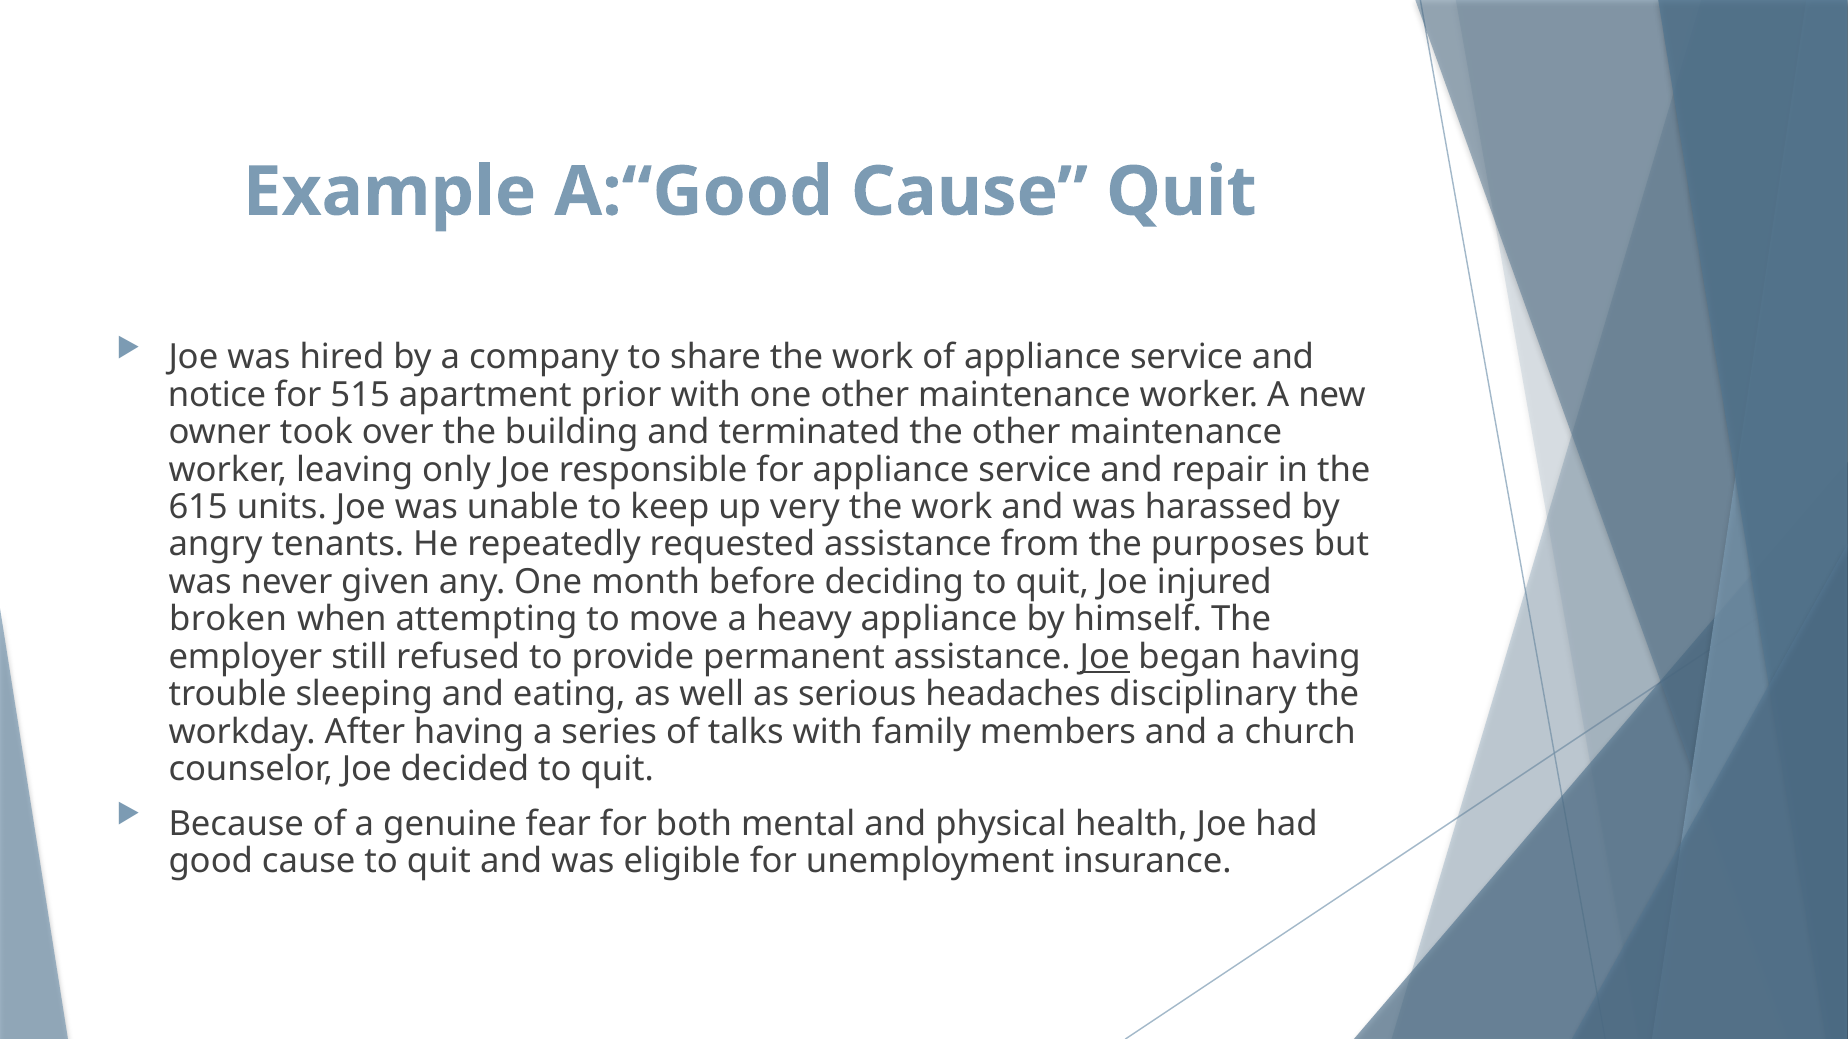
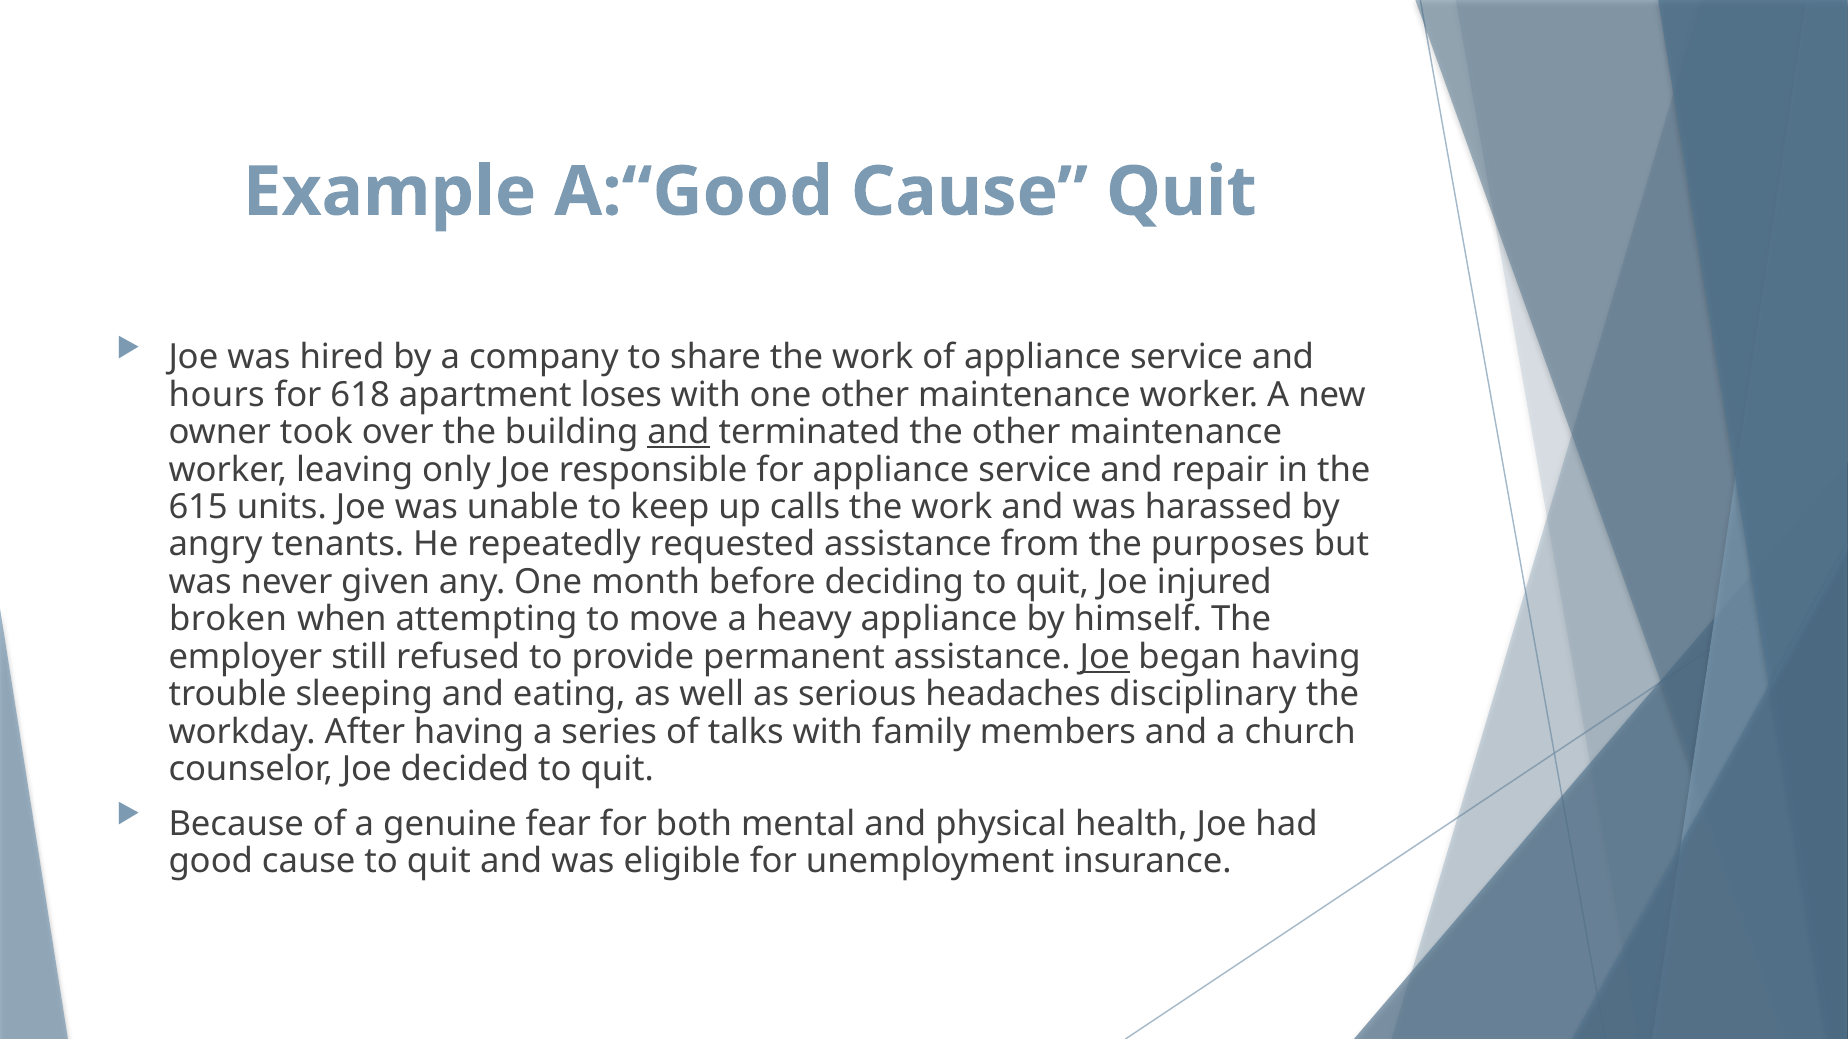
notice: notice -> hours
515: 515 -> 618
prior: prior -> loses
and at (678, 433) underline: none -> present
very: very -> calls
